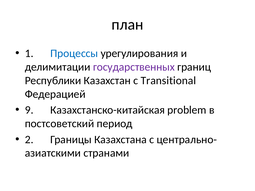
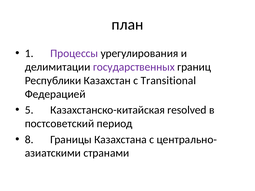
Процессы colour: blue -> purple
9: 9 -> 5
problem: problem -> resolved
2: 2 -> 8
